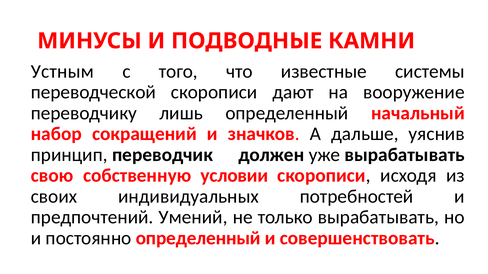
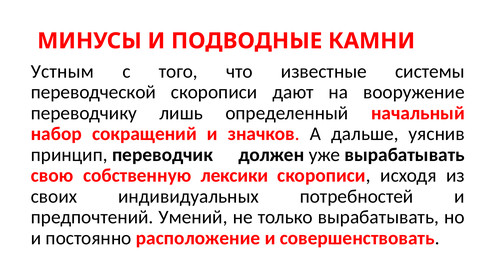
условии: условии -> лексики
постоянно определенный: определенный -> расположение
